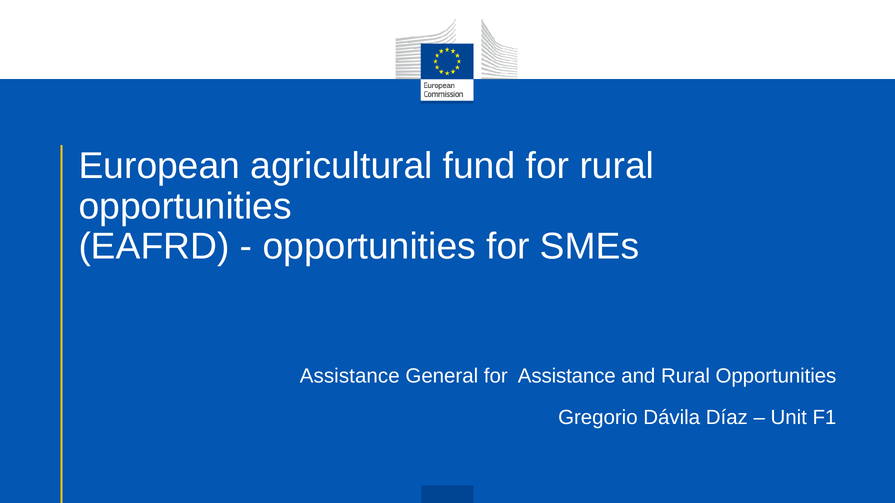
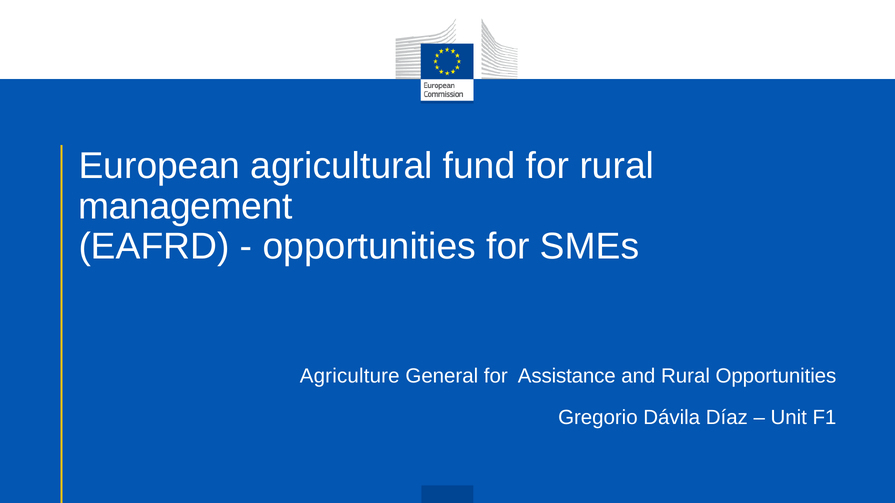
opportunities at (185, 206): opportunities -> management
Assistance at (350, 376): Assistance -> Agriculture
